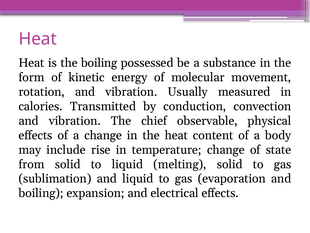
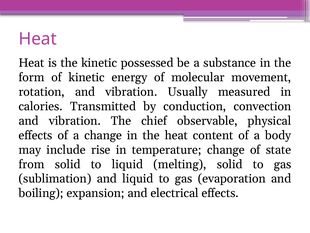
the boiling: boiling -> kinetic
